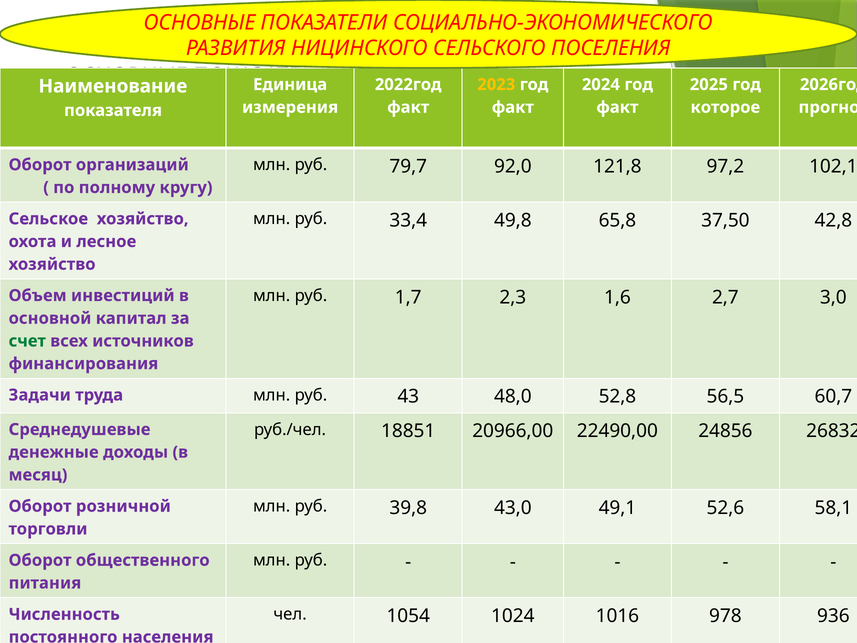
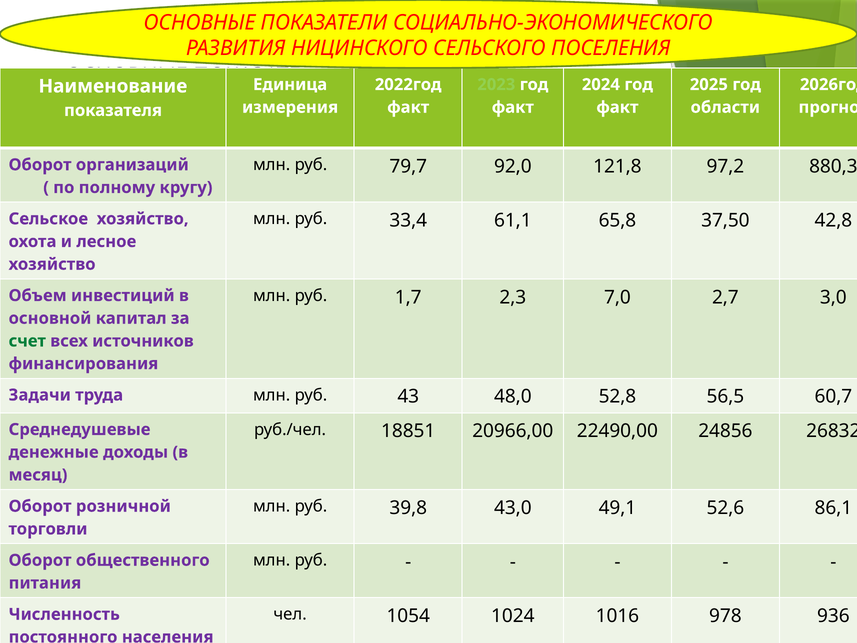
2023 colour: yellow -> light green
которое: которое -> области
102,1: 102,1 -> 880,3
49,8: 49,8 -> 61,1
1,6: 1,6 -> 7,0
58,1: 58,1 -> 86,1
